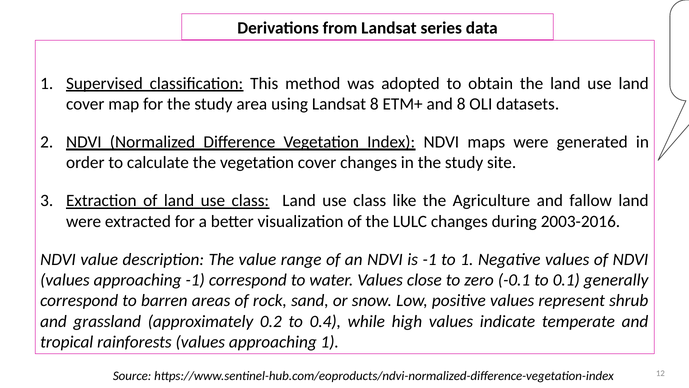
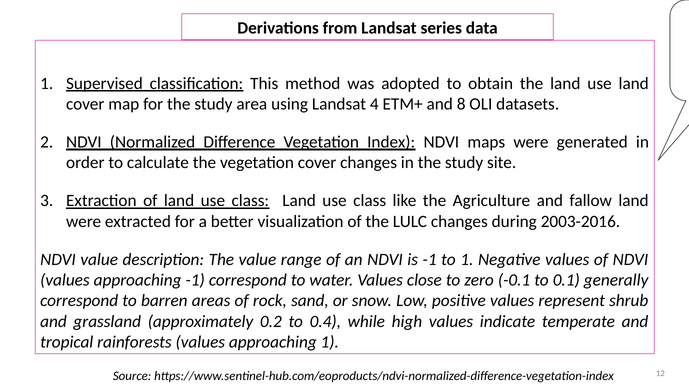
Landsat 8: 8 -> 4
